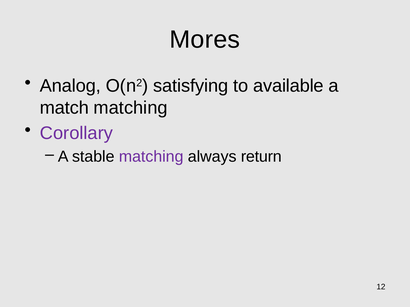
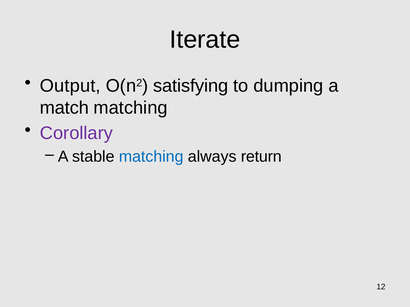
Mores: Mores -> Iterate
Analog: Analog -> Output
available: available -> dumping
matching at (151, 157) colour: purple -> blue
